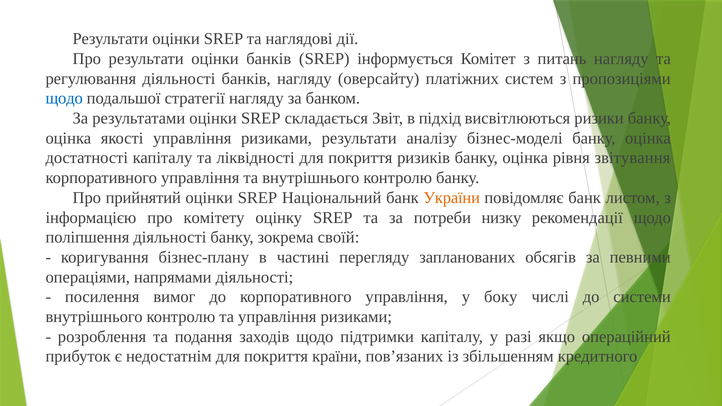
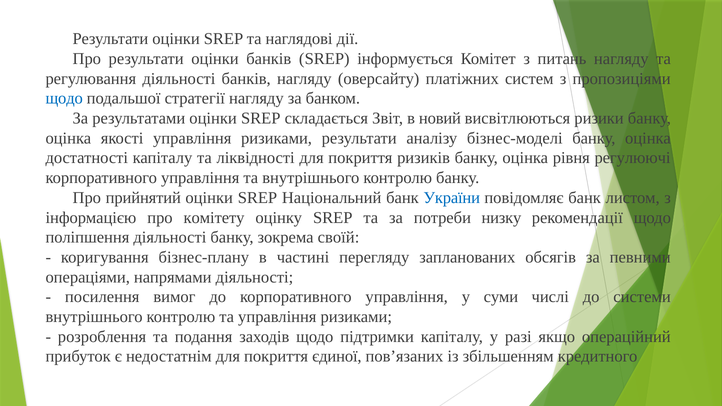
підхід: підхід -> новий
звітування: звітування -> регулюючі
України colour: orange -> blue
боку: боку -> суми
країни: країни -> єдиної
